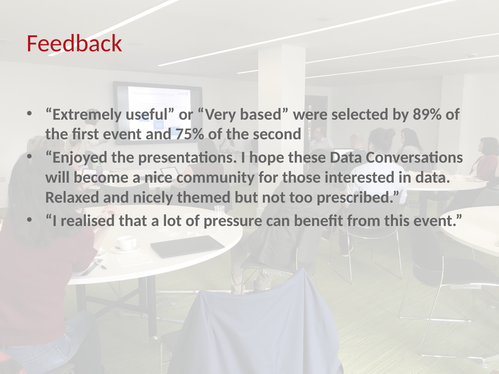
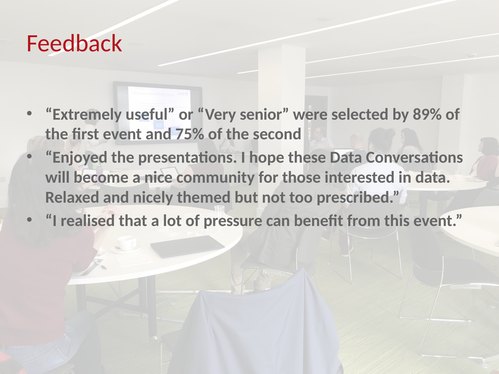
based: based -> senior
